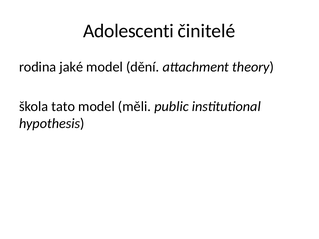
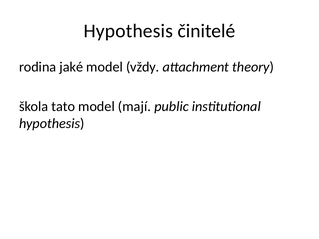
Adolescenti at (128, 31): Adolescenti -> Hypothesis
dění: dění -> vždy
měli: měli -> mají
